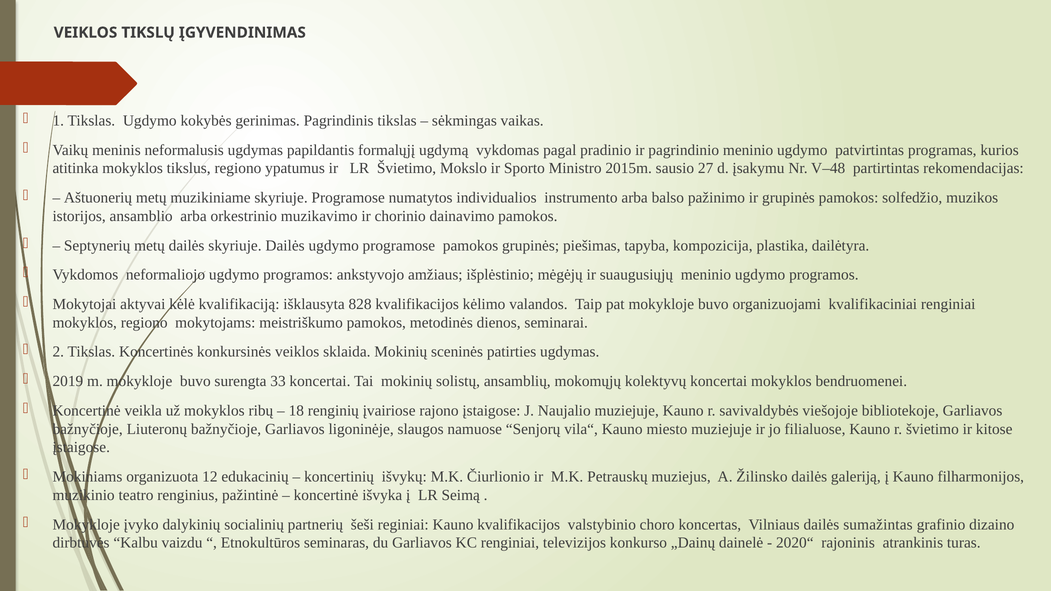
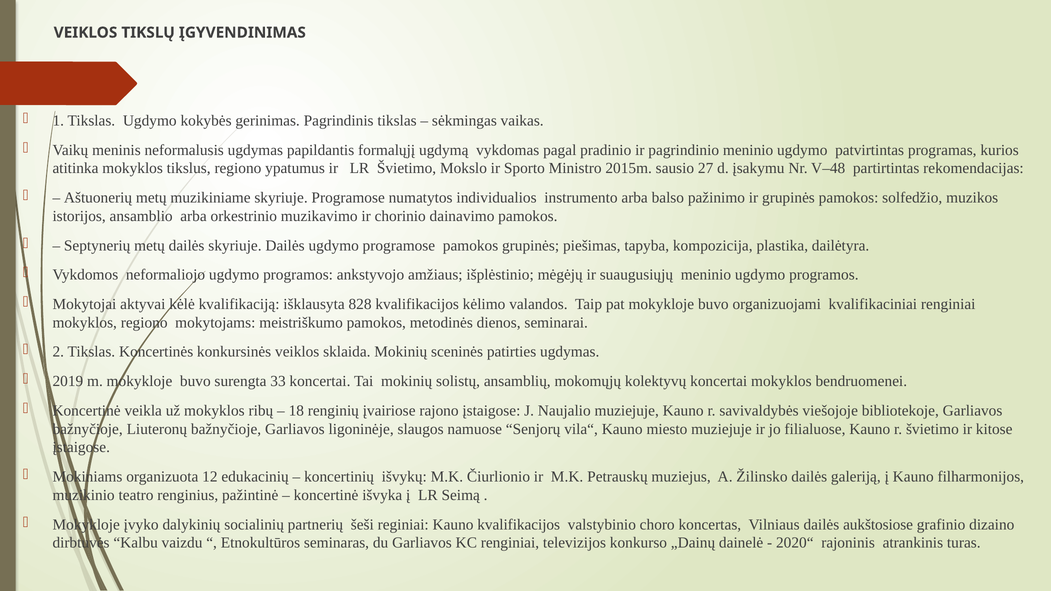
sumažintas: sumažintas -> aukštosiose
